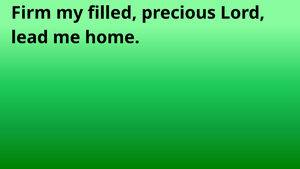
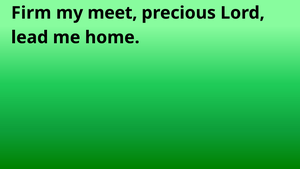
filled: filled -> meet
